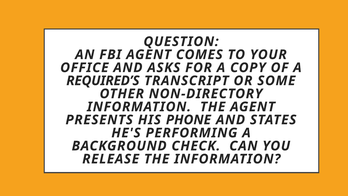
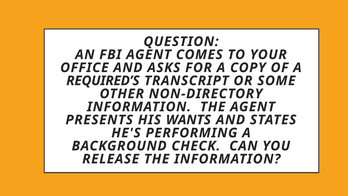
PHONE: PHONE -> WANTS
